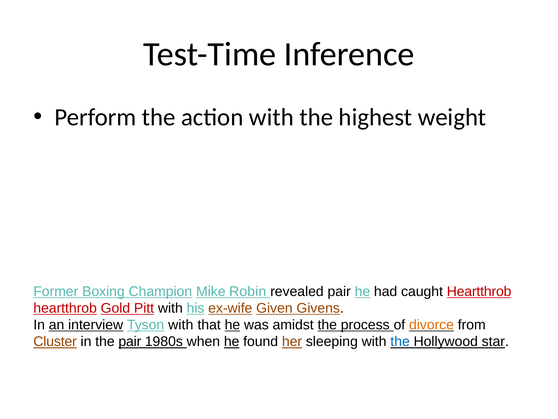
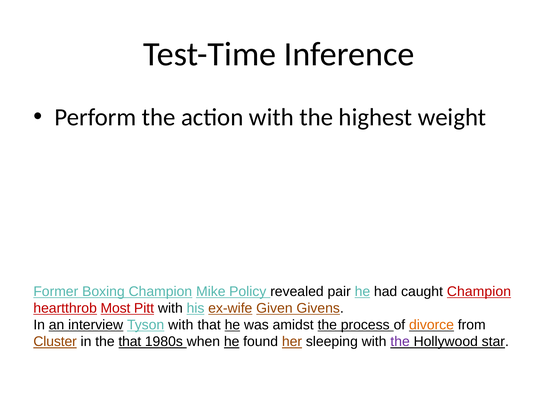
Robin: Robin -> Policy
caught Heartthrob: Heartthrob -> Champion
Gold: Gold -> Most
the pair: pair -> that
the at (400, 341) colour: blue -> purple
